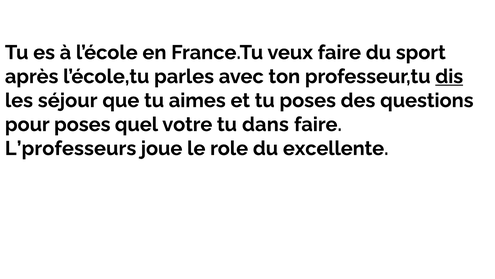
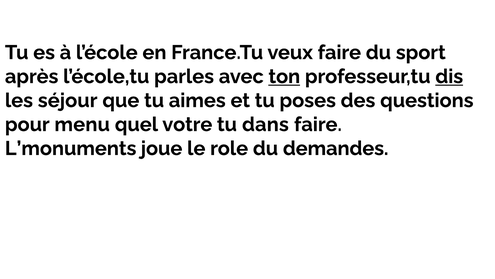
ton underline: none -> present
pour poses: poses -> menu
L’professeurs: L’professeurs -> L’monuments
excellente: excellente -> demandes
